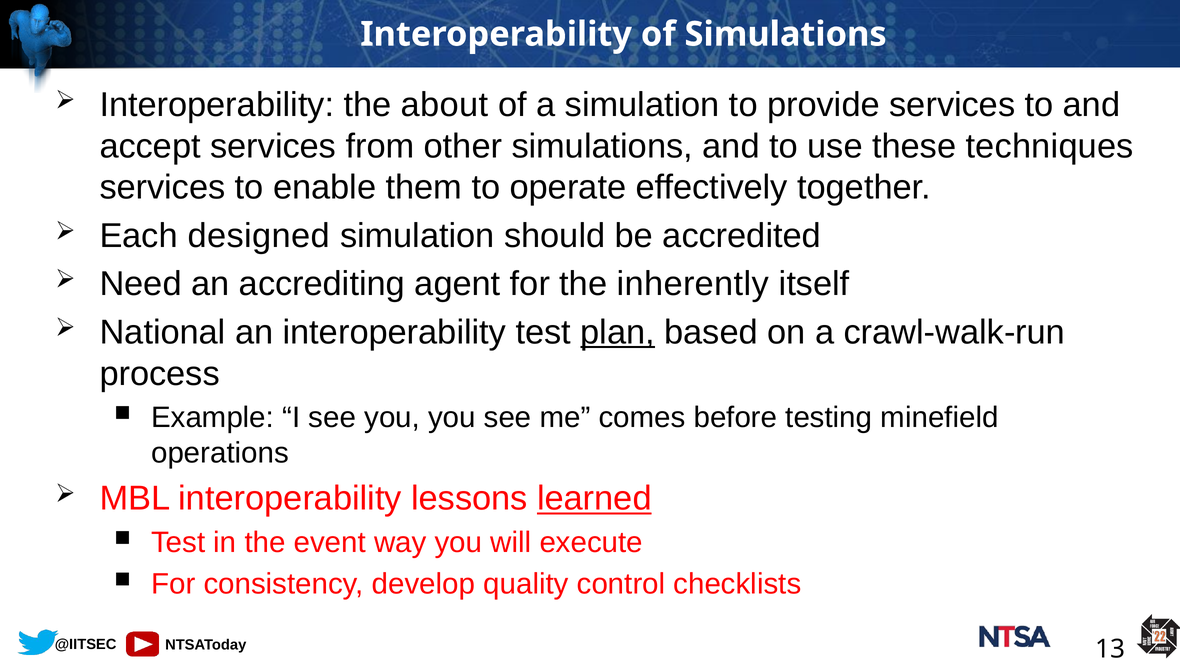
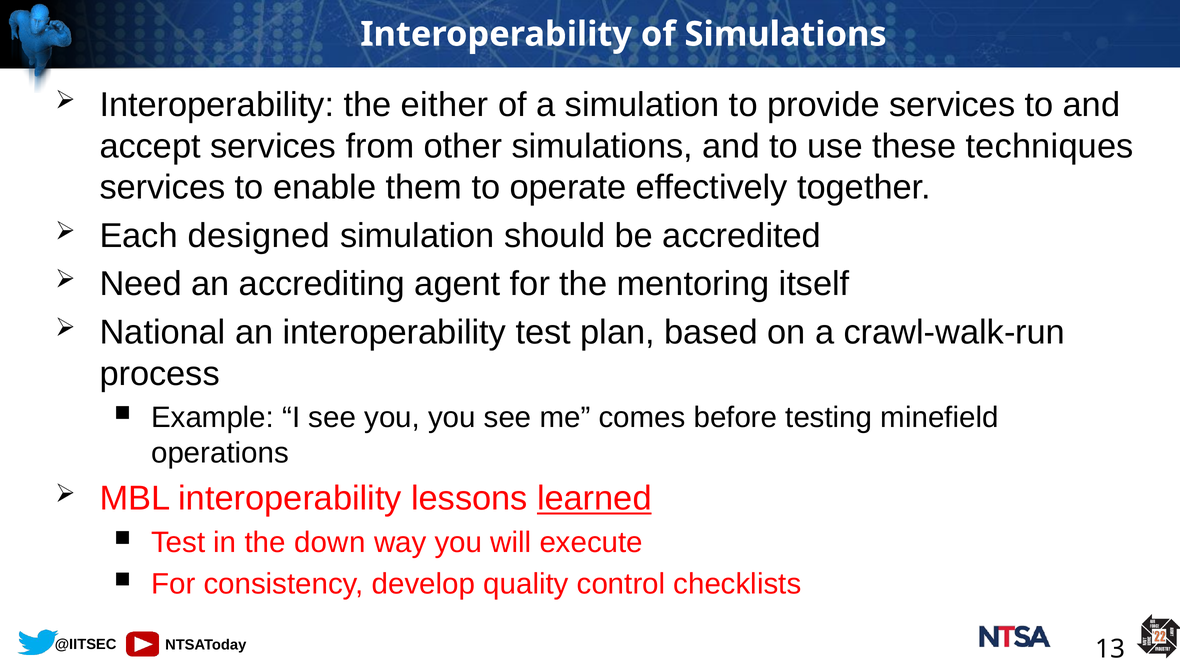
about: about -> either
inherently: inherently -> mentoring
plan underline: present -> none
event: event -> down
